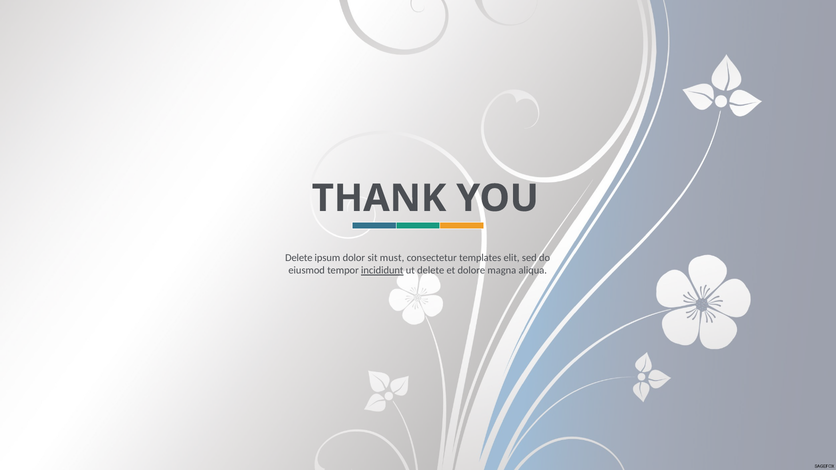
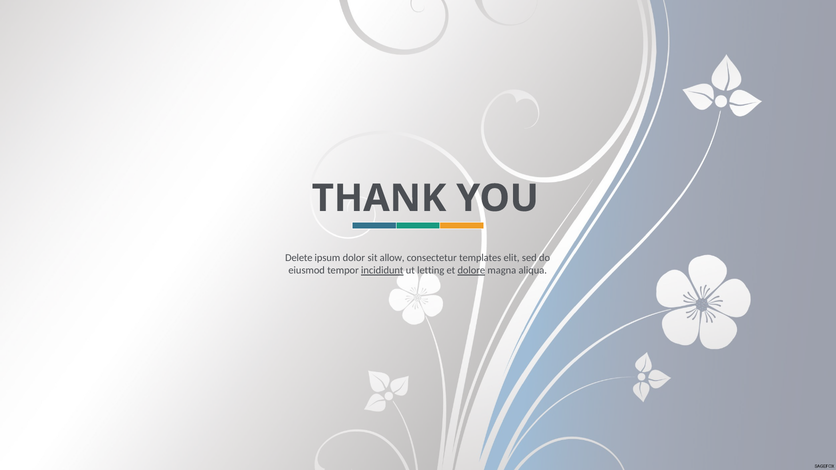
must: must -> allow
ut delete: delete -> letting
dolore underline: none -> present
